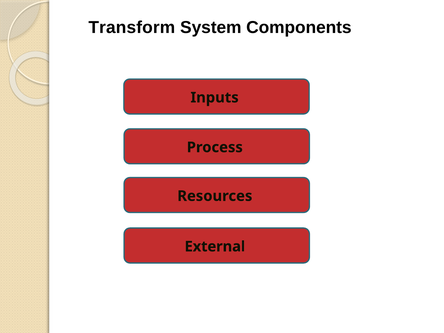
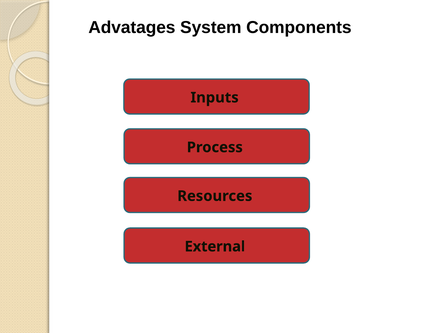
Transform: Transform -> Advatages
